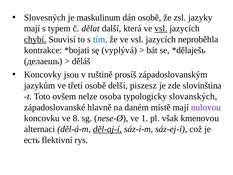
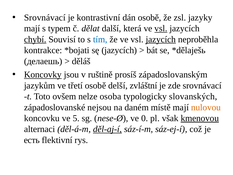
Slovesných at (45, 18): Slovesných -> Srovnávací
maskulinum: maskulinum -> kontrastivní
jazycích at (161, 39) underline: none -> present
sę vyplývá: vyplývá -> jazycích
Koncovky underline: none -> present
piszesz: piszesz -> zvláštní
zde slovinština: slovinština -> srovnávací
hlavně: hlavně -> nejsou
nulovou colour: purple -> orange
8: 8 -> 5
1: 1 -> 0
kmenovou underline: none -> present
